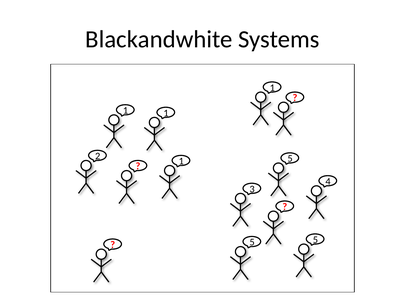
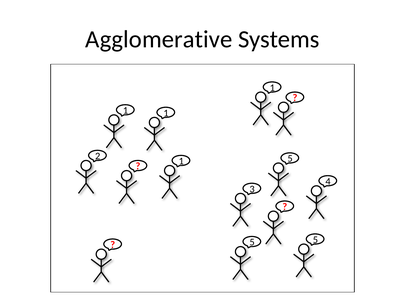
Blackandwhite: Blackandwhite -> Agglomerative
